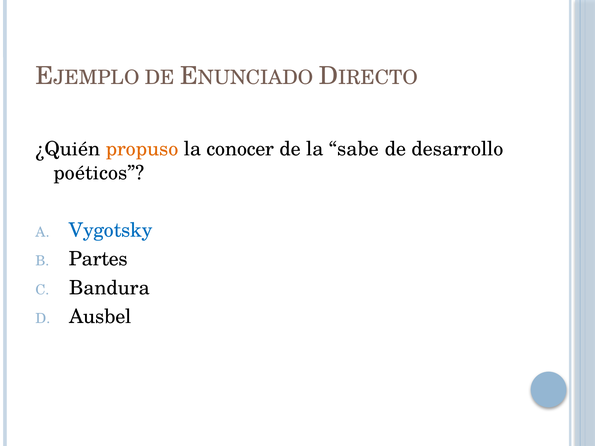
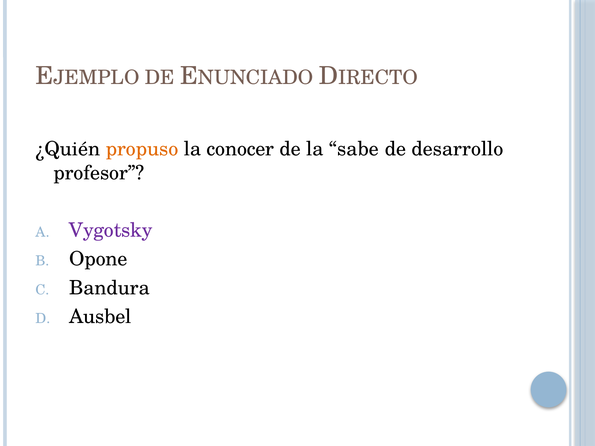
poéticos: poéticos -> profesor
Vygotsky colour: blue -> purple
Partes: Partes -> Opone
